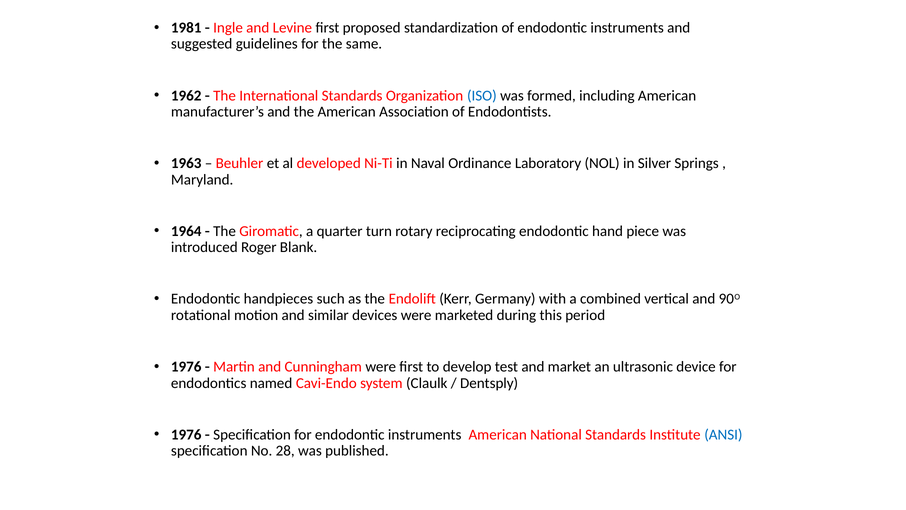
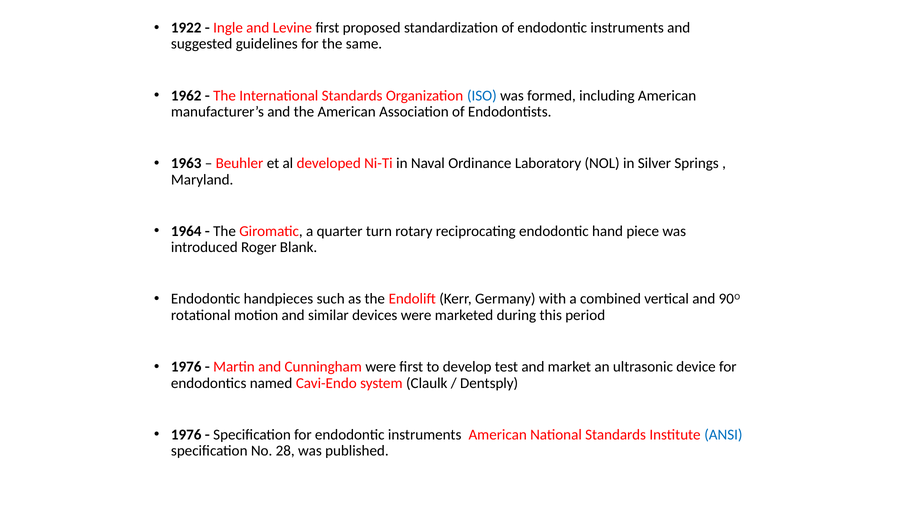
1981: 1981 -> 1922
